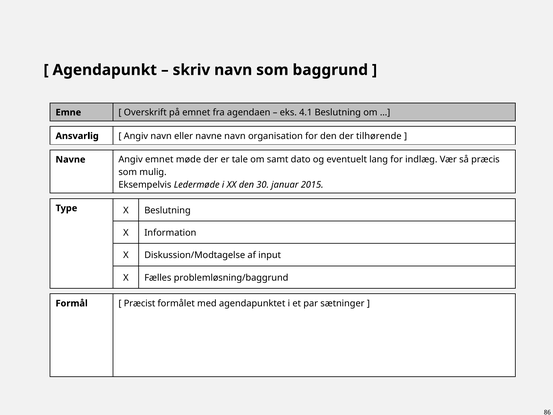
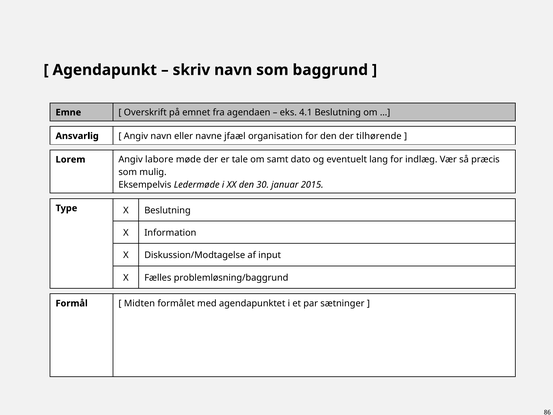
navne navn: navn -> jfaæl
Navne at (71, 159): Navne -> Lorem
Angiv emnet: emnet -> labore
Præcist: Præcist -> Midten
